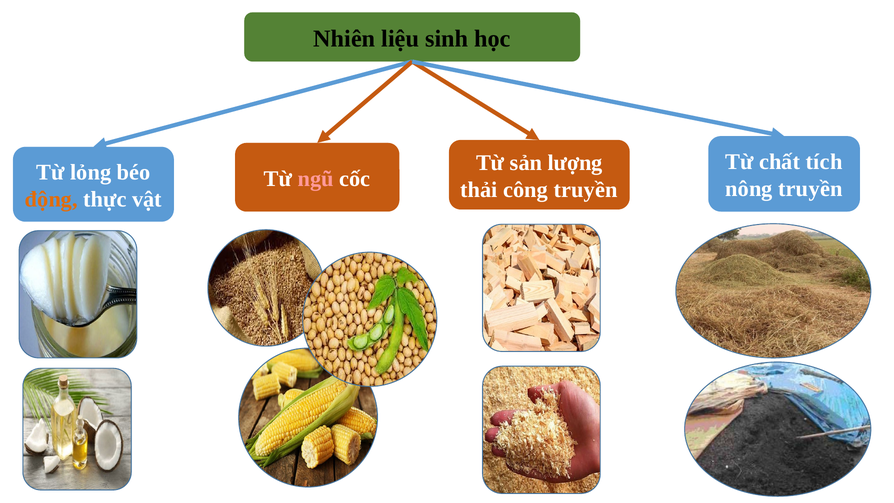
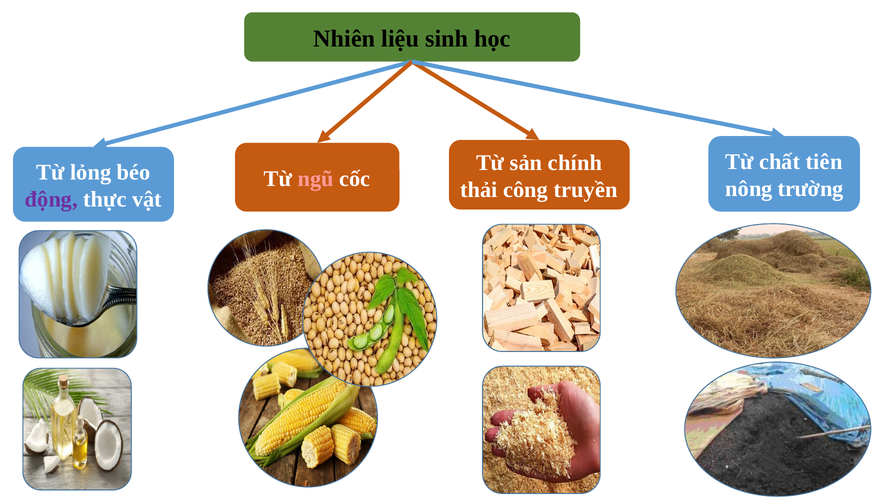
tích: tích -> tiên
lượng: lượng -> chính
nông truyền: truyền -> trường
động colour: orange -> purple
